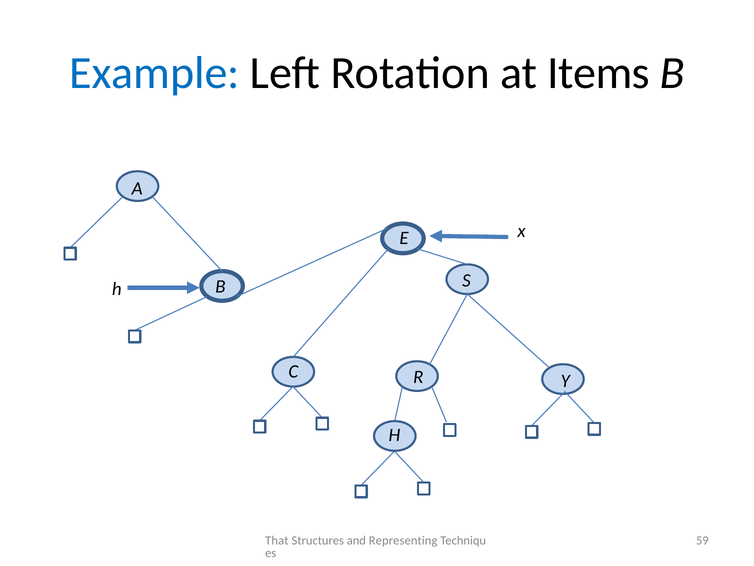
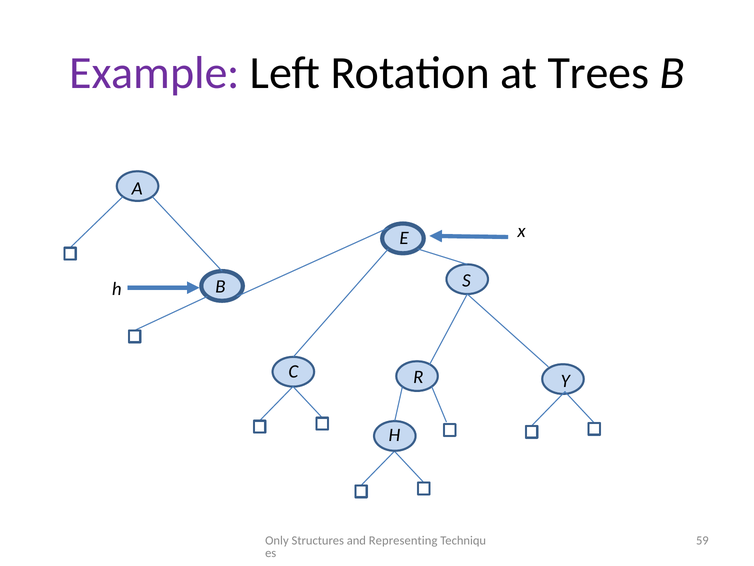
Example colour: blue -> purple
Items: Items -> Trees
That: That -> Only
